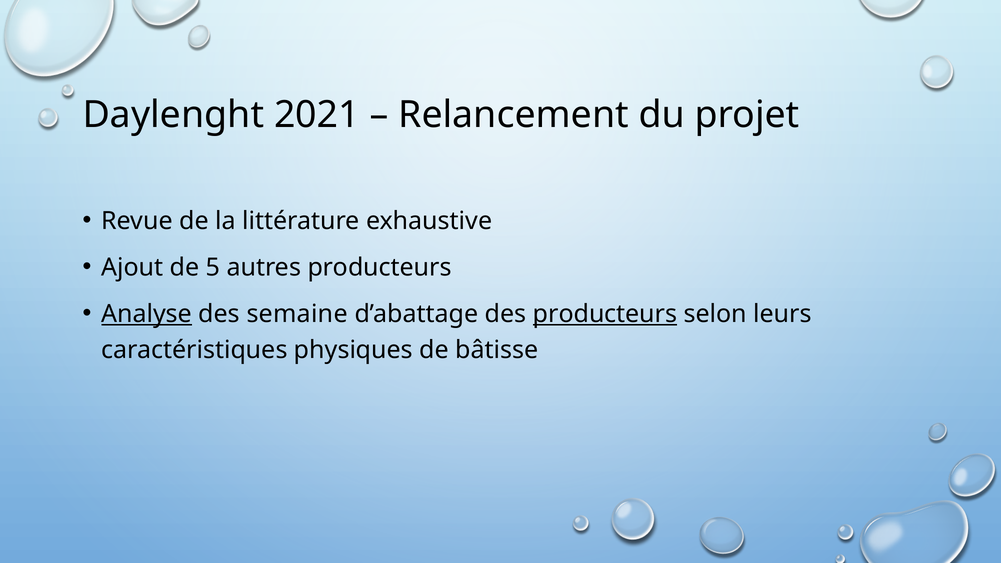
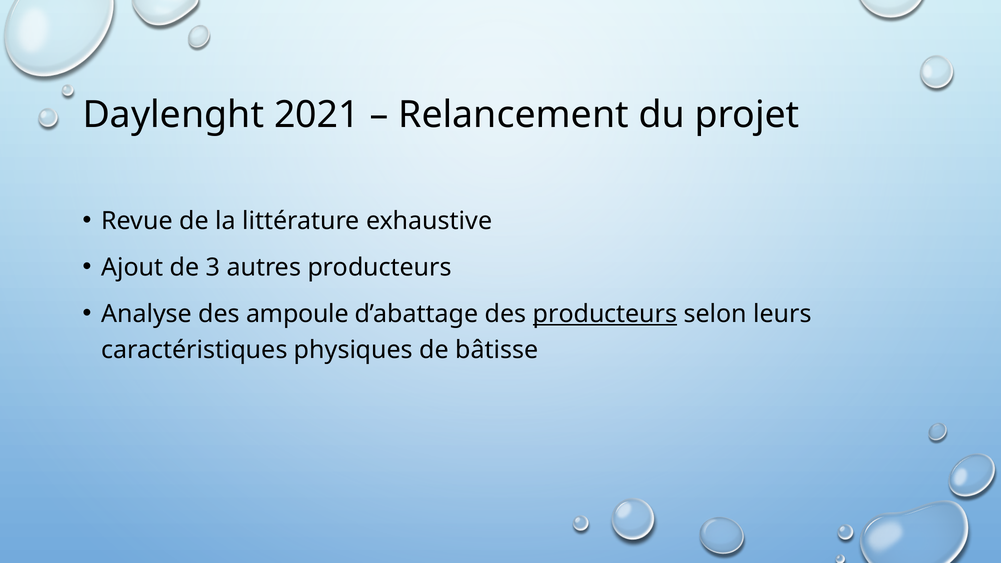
5: 5 -> 3
Analyse underline: present -> none
semaine: semaine -> ampoule
